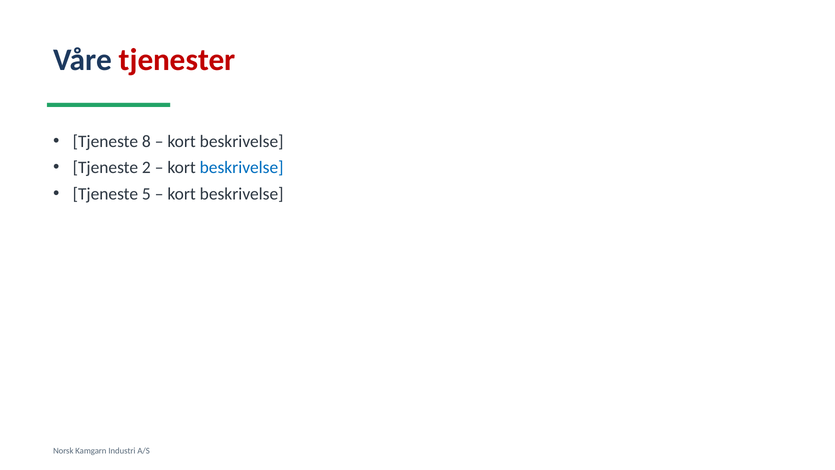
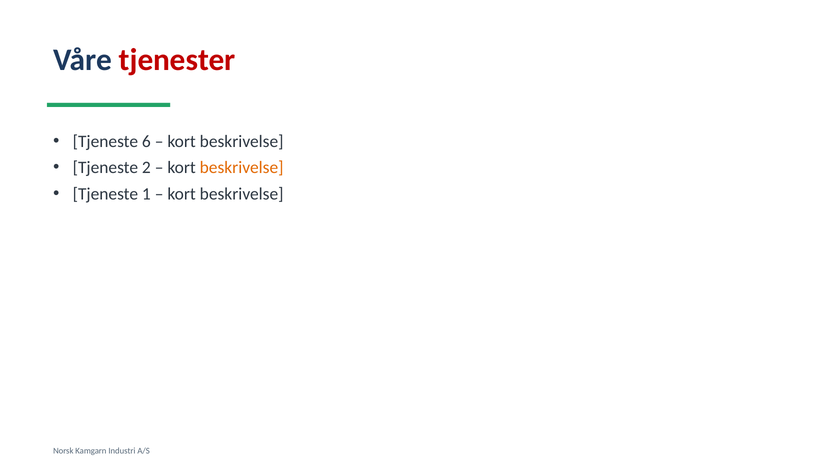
8: 8 -> 6
beskrivelse at (242, 168) colour: blue -> orange
5: 5 -> 1
